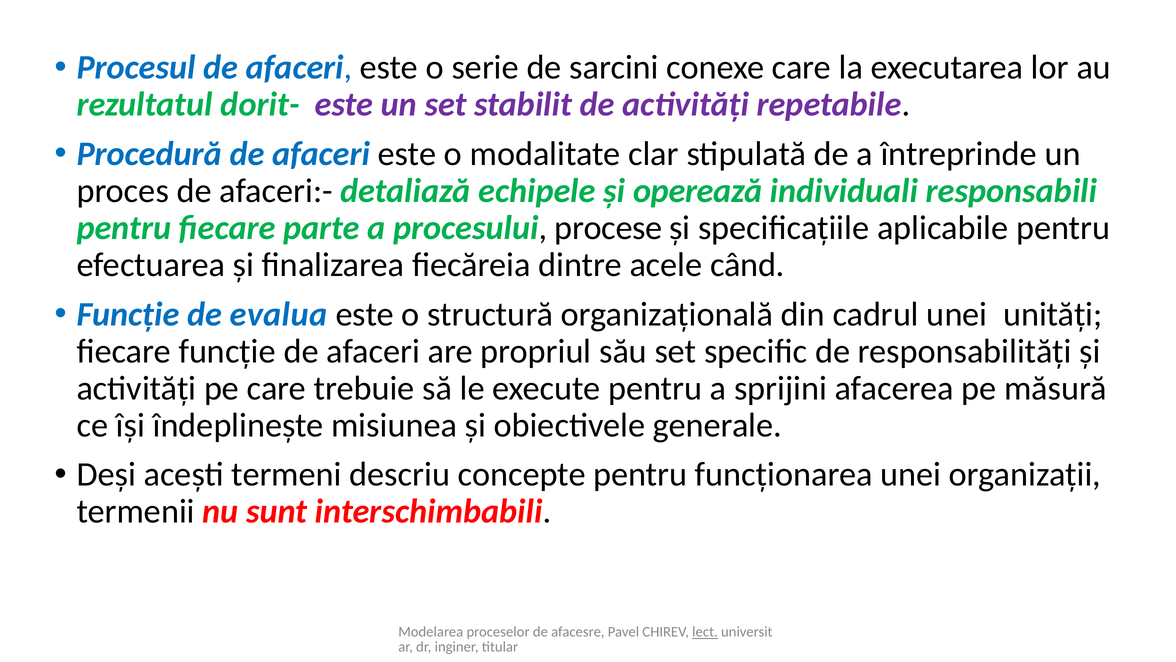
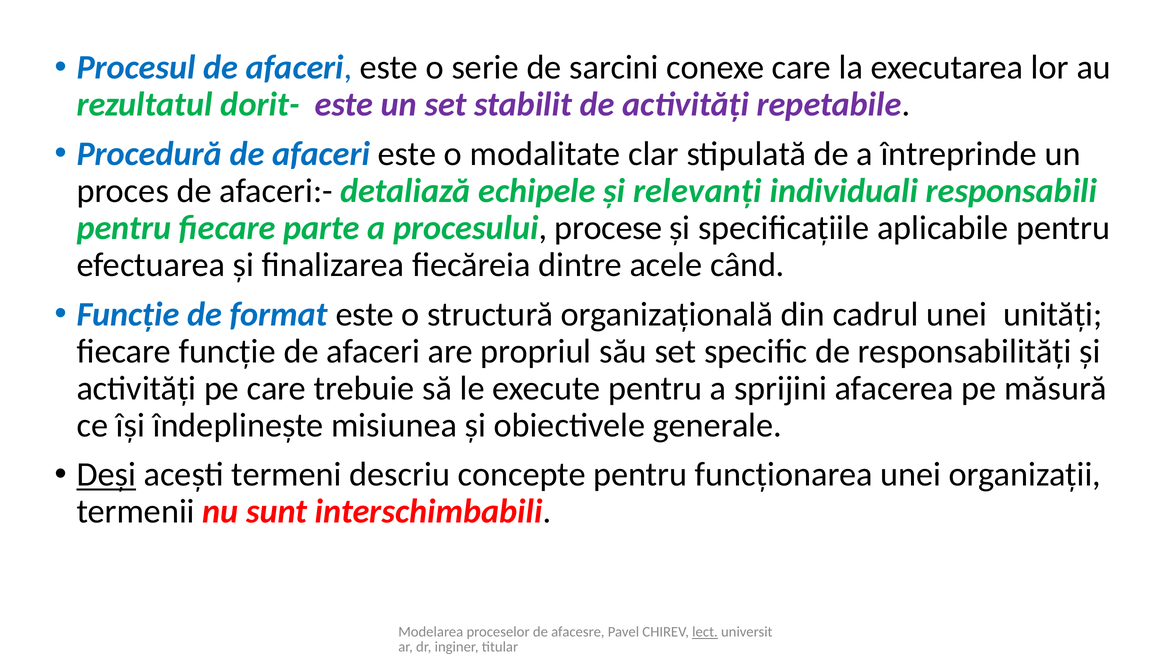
operează: operează -> relevanți
evalua: evalua -> format
Deși underline: none -> present
